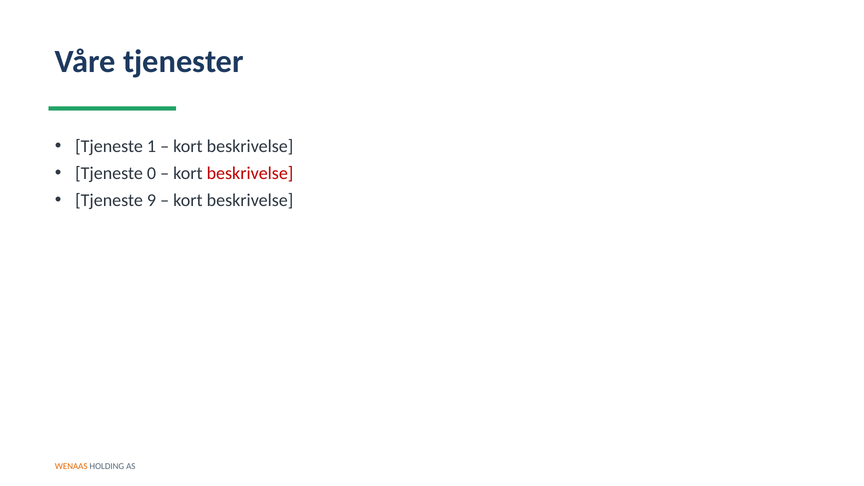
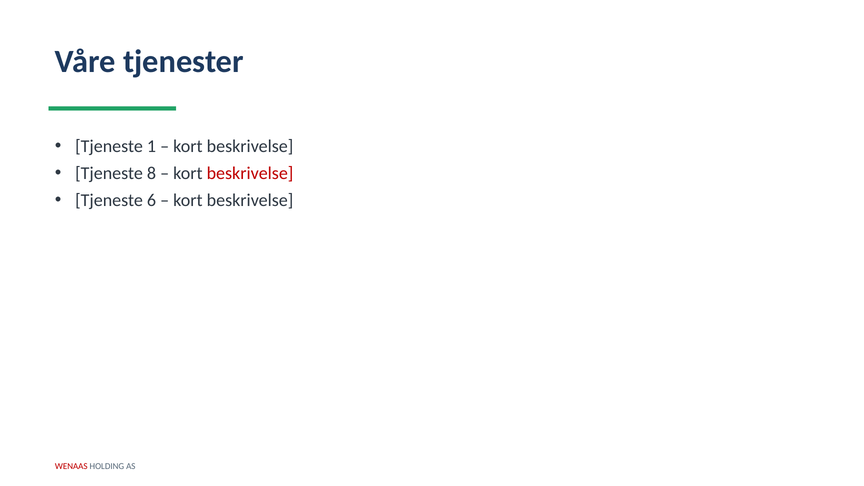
0: 0 -> 8
9: 9 -> 6
WENAAS colour: orange -> red
